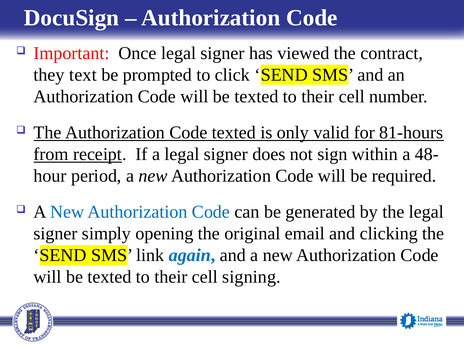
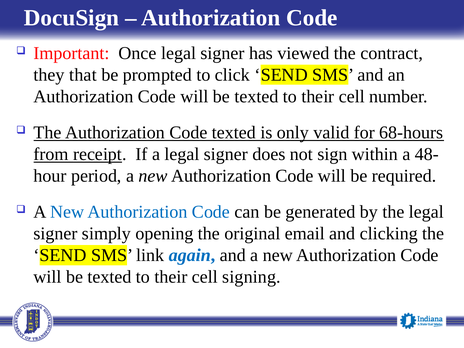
text: text -> that
81-hours: 81-hours -> 68-hours
